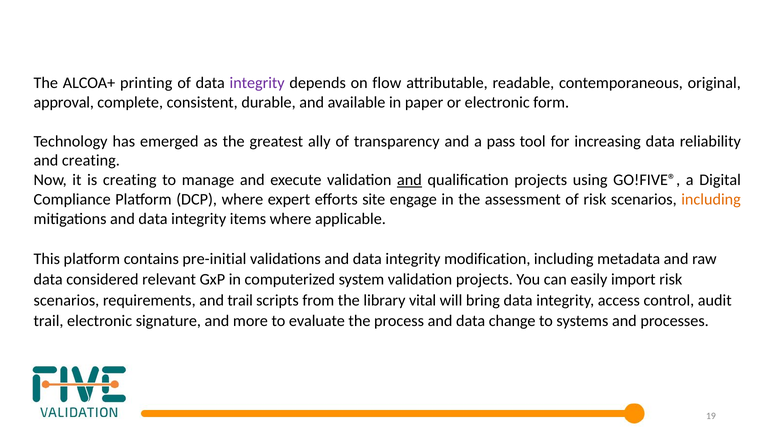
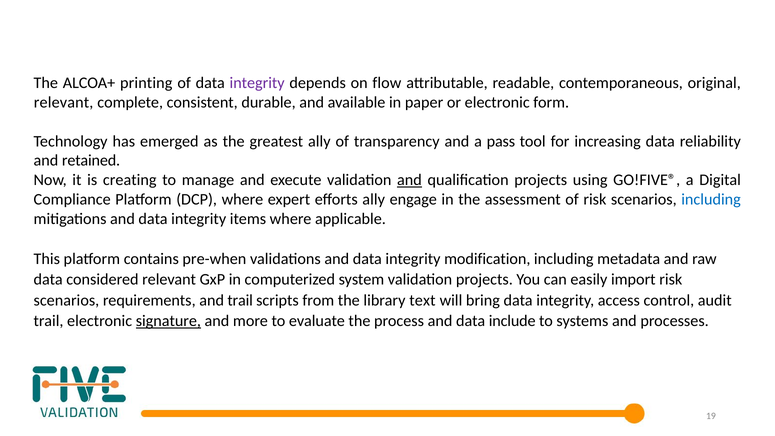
approval at (64, 102): approval -> relevant
and creating: creating -> retained
efforts site: site -> ally
including at (711, 199) colour: orange -> blue
pre-initial: pre-initial -> pre-when
vital: vital -> text
signature underline: none -> present
change: change -> include
